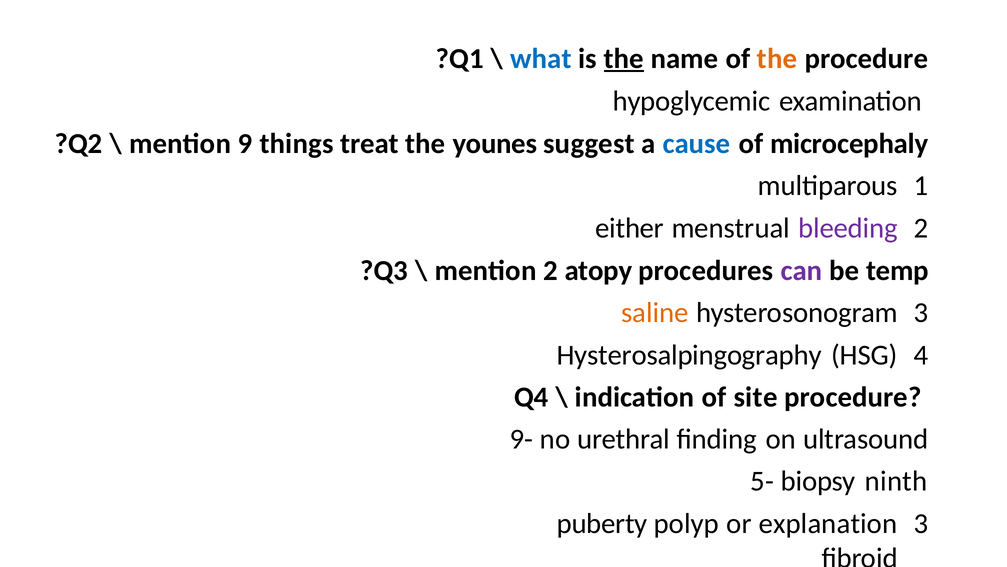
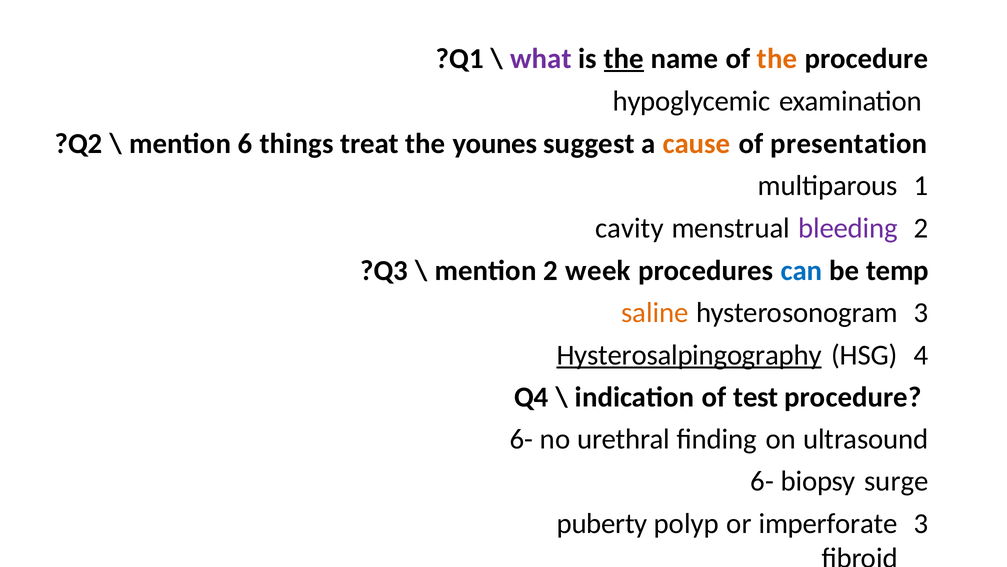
what colour: blue -> purple
9: 9 -> 6
cause colour: blue -> orange
microcephaly: microcephaly -> presentation
either: either -> cavity
atopy: atopy -> week
can colour: purple -> blue
Hysterosalpingography underline: none -> present
site: site -> test
9- at (521, 439): 9- -> 6-
5- at (762, 481): 5- -> 6-
ninth: ninth -> surge
explanation: explanation -> imperforate
